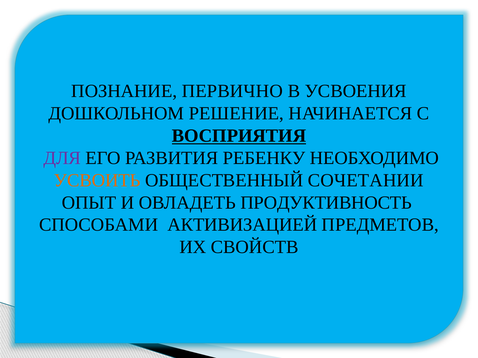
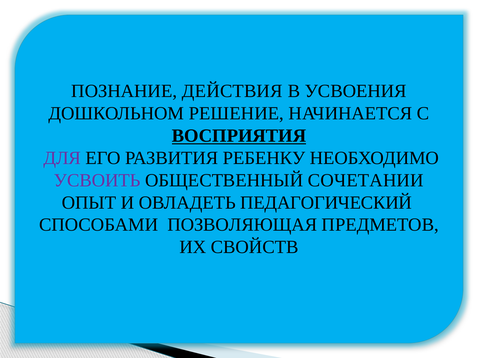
ПЕРВИЧНО: ПЕРВИЧНО -> ДЕЙСТВИЯ
УСВОИТЬ colour: orange -> purple
ПРОДУКТИВНОСТЬ: ПРОДУКТИВНОСТЬ -> ПЕДАГОГИЧЕСКИЙ
АКТИВИЗАЦИЕЙ: АКТИВИЗАЦИЕЙ -> ПОЗВОЛЯЮЩАЯ
